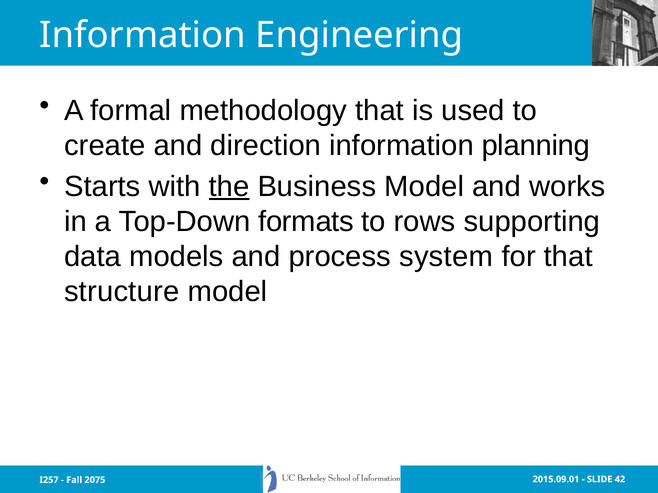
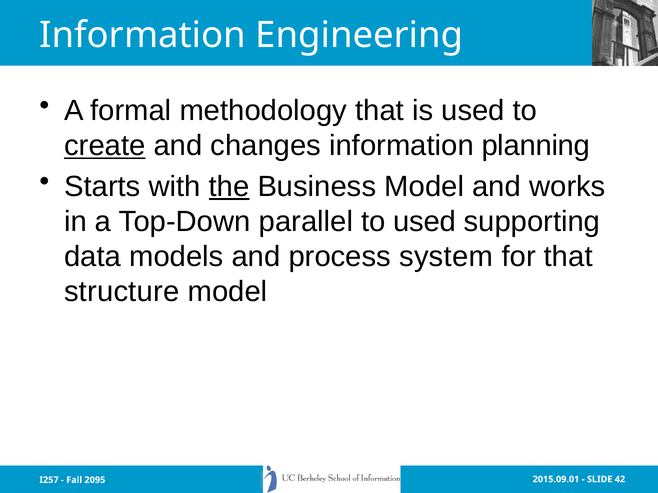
create underline: none -> present
direction: direction -> changes
formats: formats -> parallel
to rows: rows -> used
2075: 2075 -> 2095
